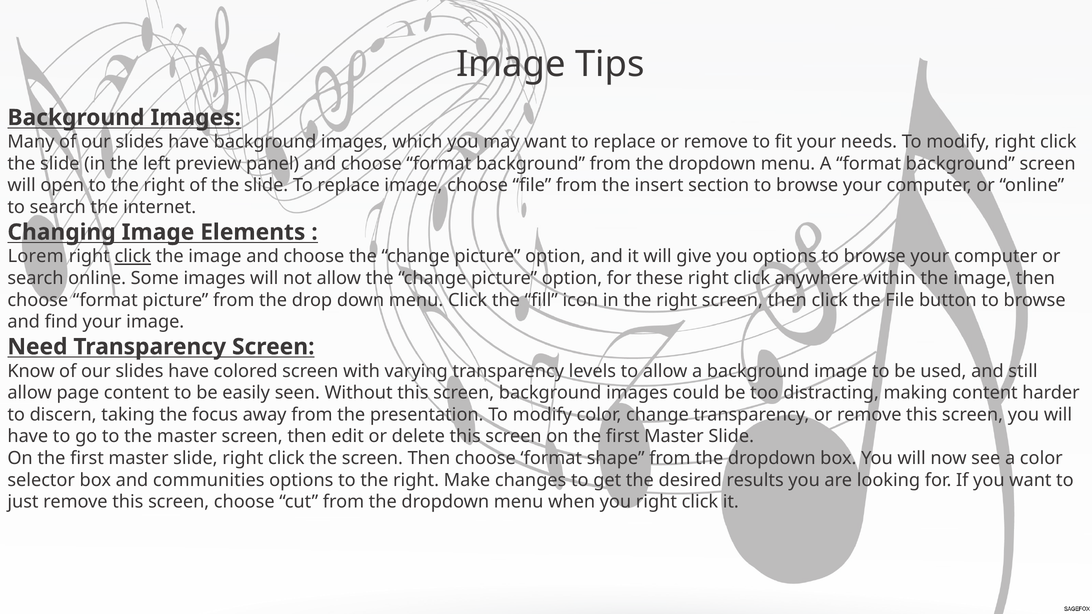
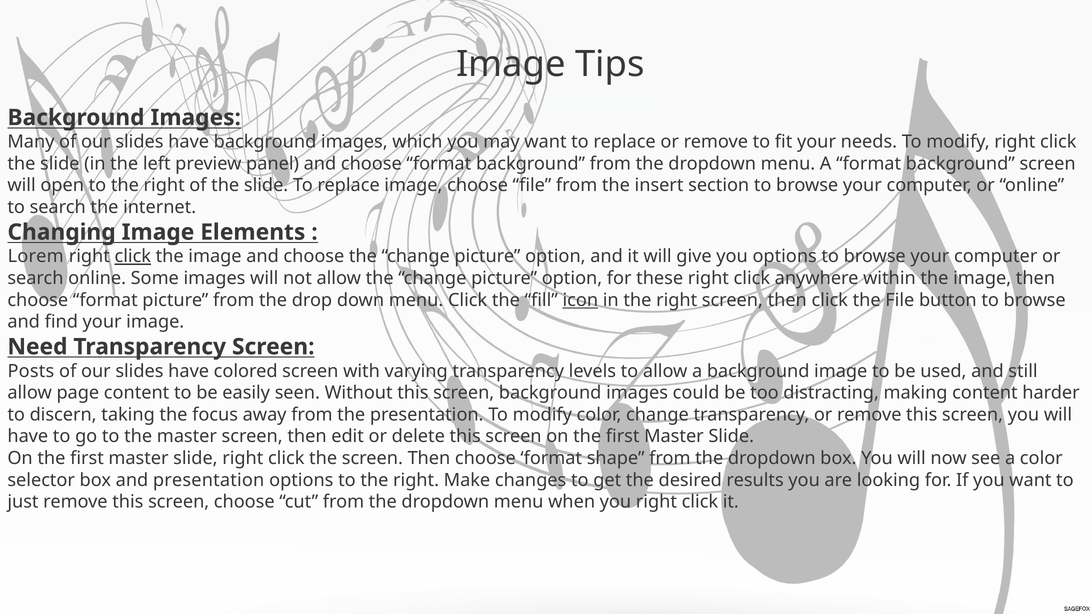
icon underline: none -> present
Know: Know -> Posts
and communities: communities -> presentation
